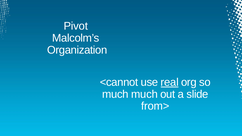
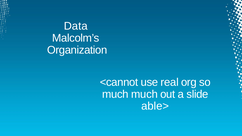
Pivot: Pivot -> Data
real underline: present -> none
from>: from> -> able>
